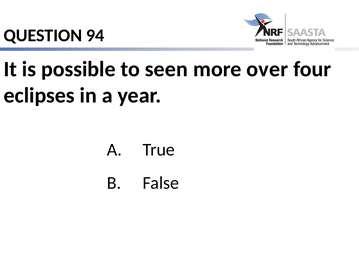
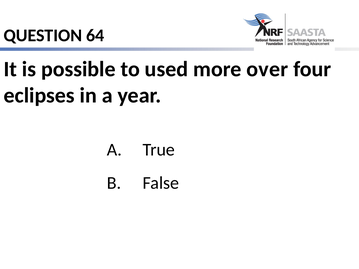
94: 94 -> 64
seen: seen -> used
